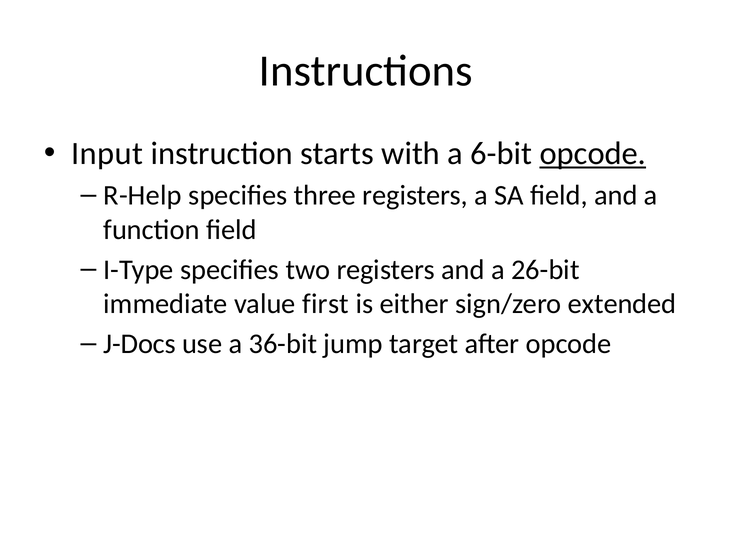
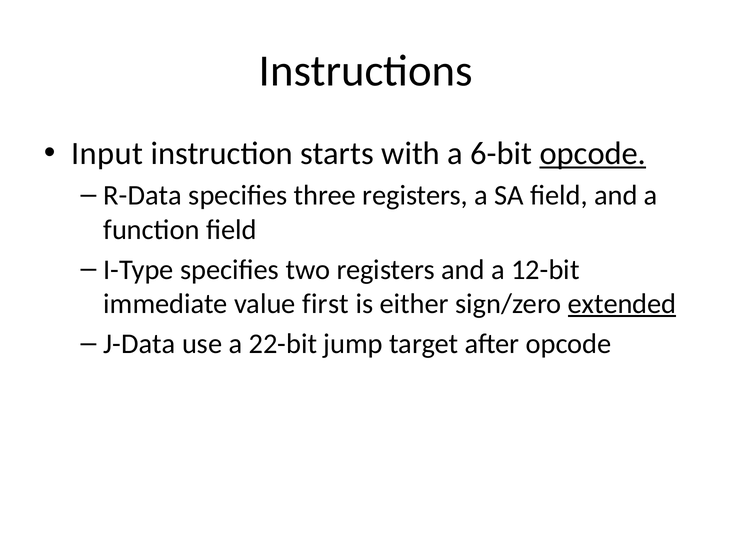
R-Help: R-Help -> R-Data
26-bit: 26-bit -> 12-bit
extended underline: none -> present
J-Docs: J-Docs -> J-Data
36-bit: 36-bit -> 22-bit
